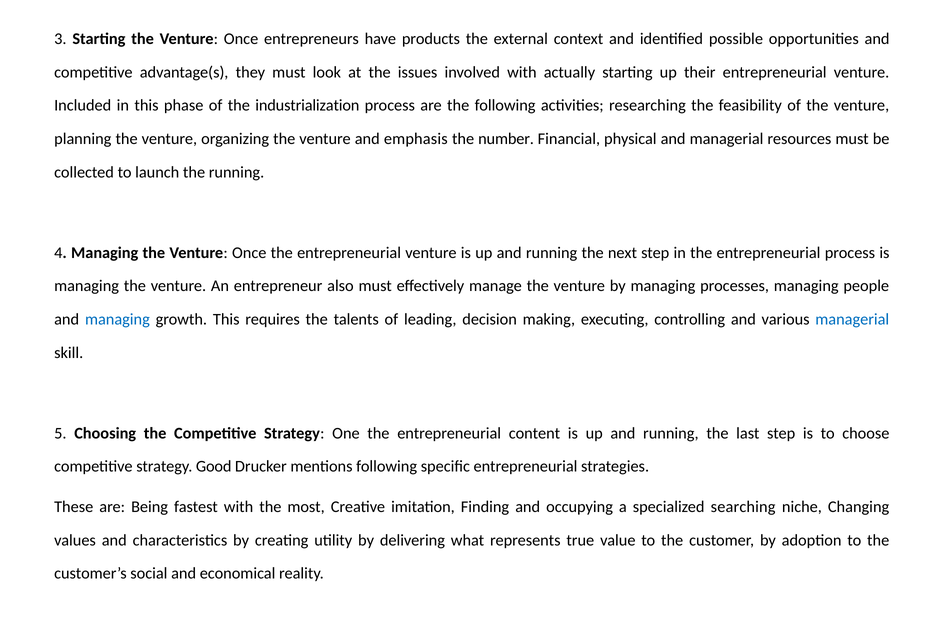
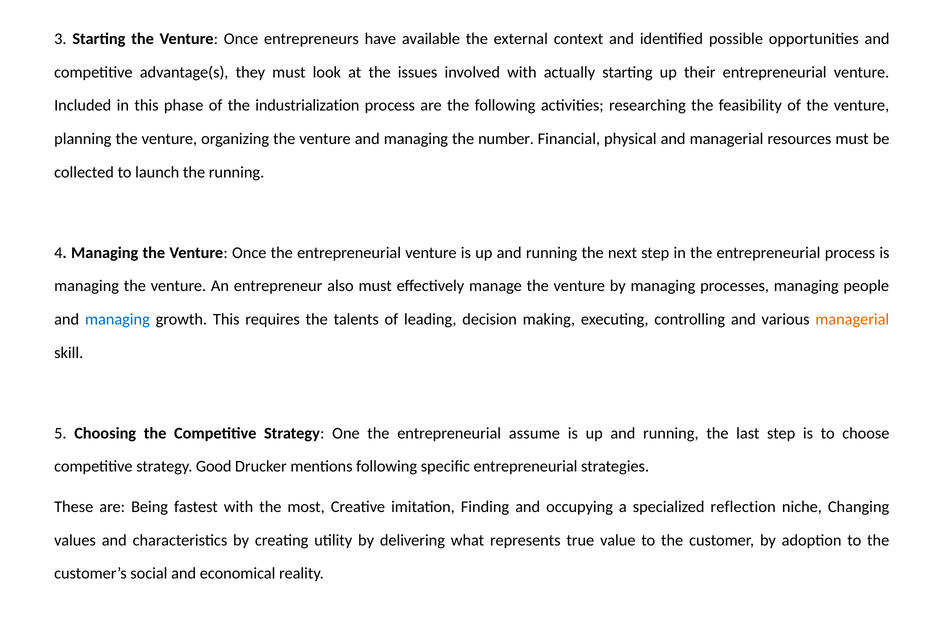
products: products -> available
venture and emphasis: emphasis -> managing
managerial at (852, 319) colour: blue -> orange
content: content -> assume
searching: searching -> reflection
